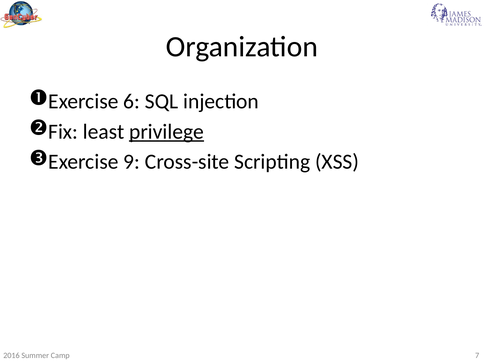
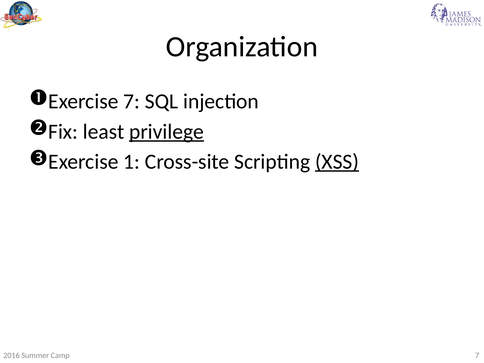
Exercise 6: 6 -> 7
9: 9 -> 1
XSS underline: none -> present
